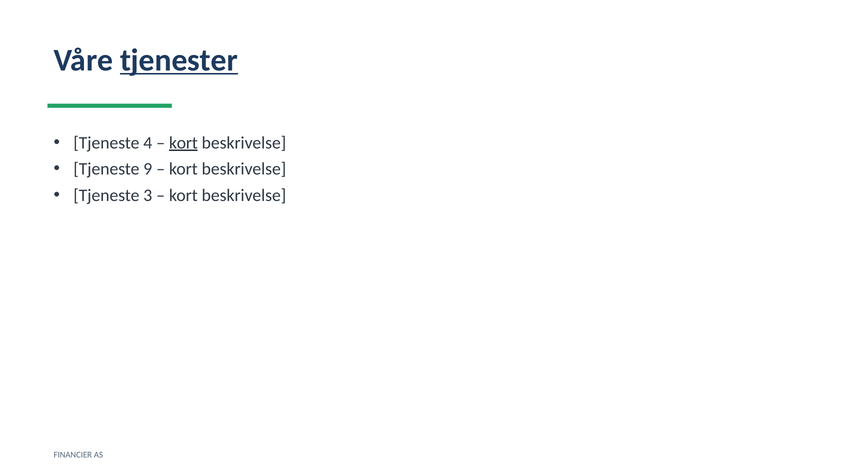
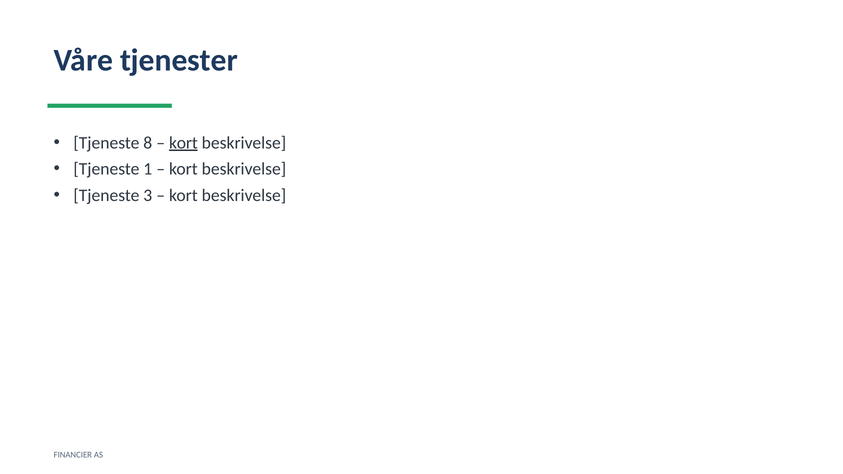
tjenester underline: present -> none
4: 4 -> 8
9: 9 -> 1
